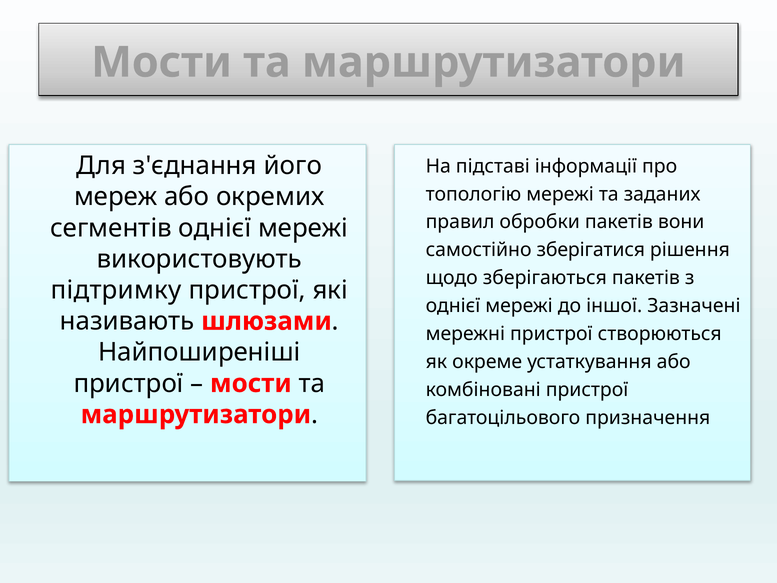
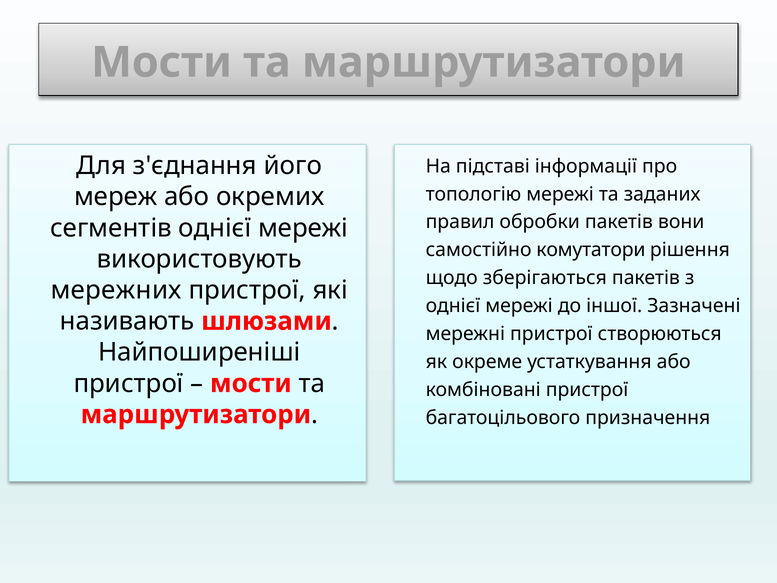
зберігатися: зберігатися -> комутатори
підтримку: підтримку -> мережних
